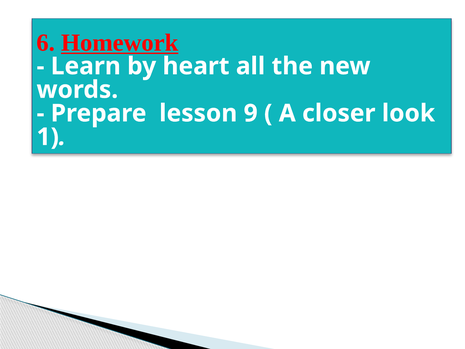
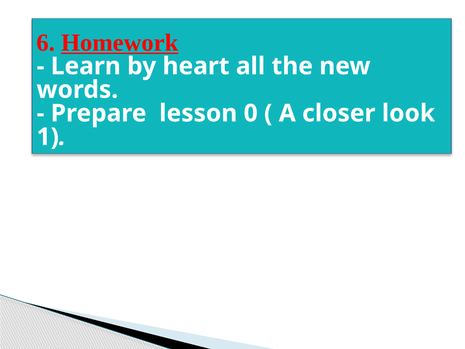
9: 9 -> 0
